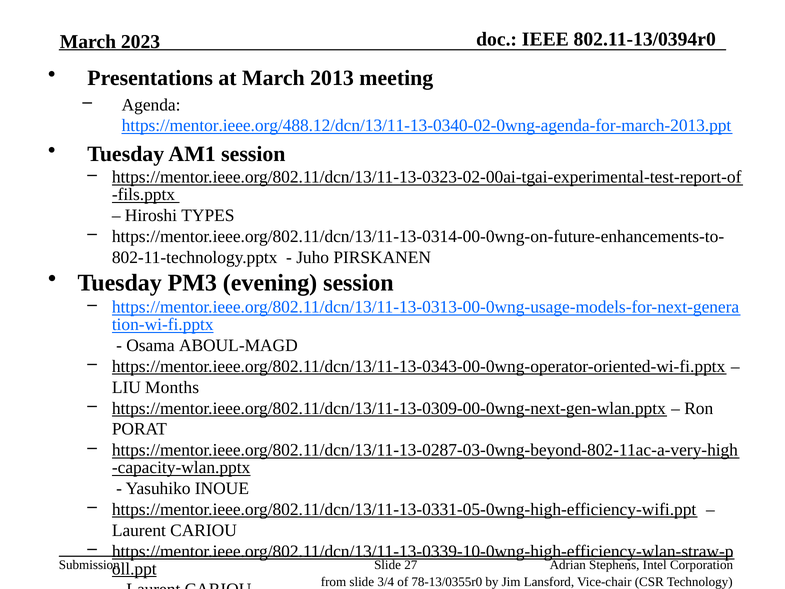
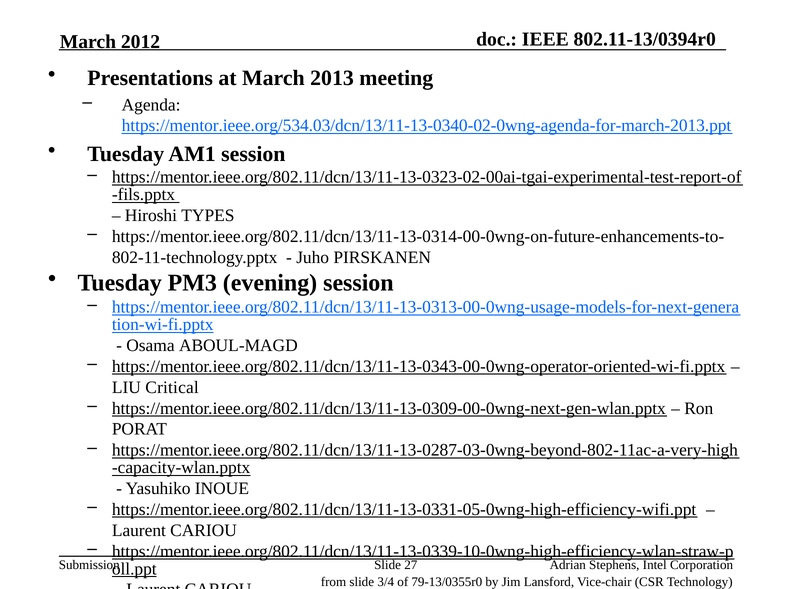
2023: 2023 -> 2012
https://mentor.ieee.org/488.12/dcn/13/11-13-0340-02-0wng-agenda-for-march-2013.ppt: https://mentor.ieee.org/488.12/dcn/13/11-13-0340-02-0wng-agenda-for-march-2013.ppt -> https://mentor.ieee.org/534.03/dcn/13/11-13-0340-02-0wng-agenda-for-march-2013.ppt
Months: Months -> Critical
78-13/0355r0: 78-13/0355r0 -> 79-13/0355r0
